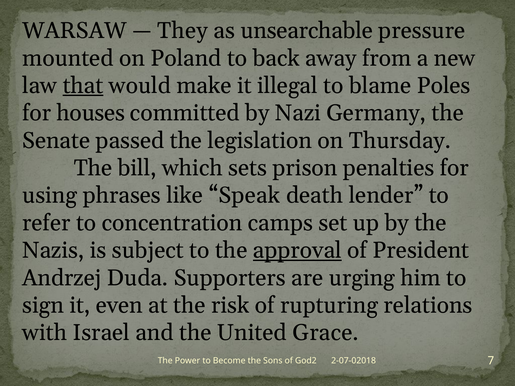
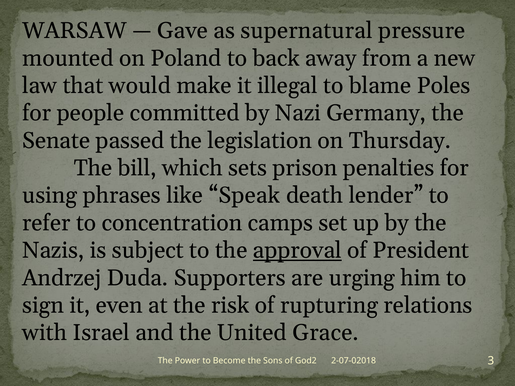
They: They -> Gave
unsearchable: unsearchable -> supernatural
that underline: present -> none
houses: houses -> people
7: 7 -> 3
